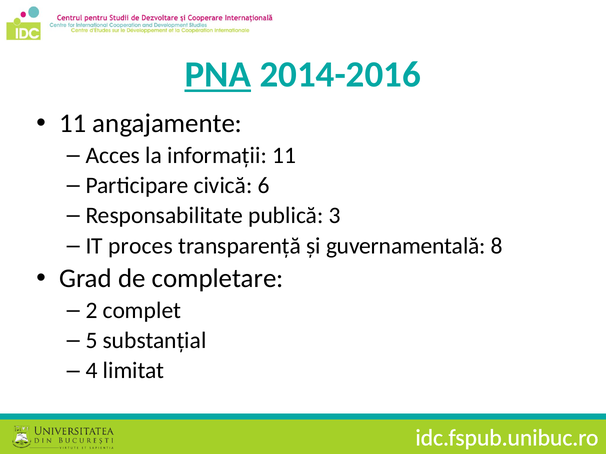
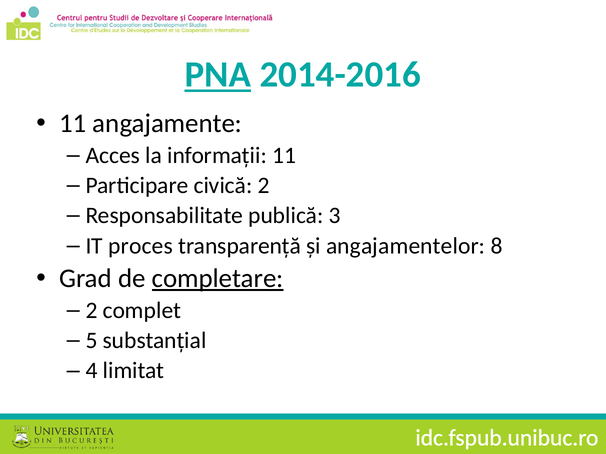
civică 6: 6 -> 2
guvernamentală: guvernamentală -> angajamentelor
completare underline: none -> present
